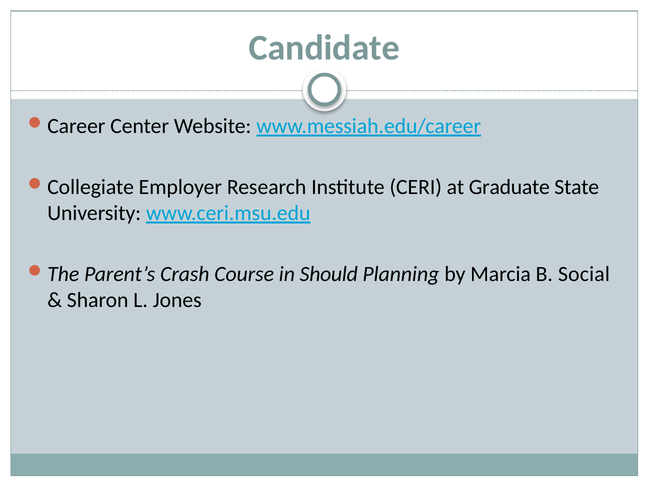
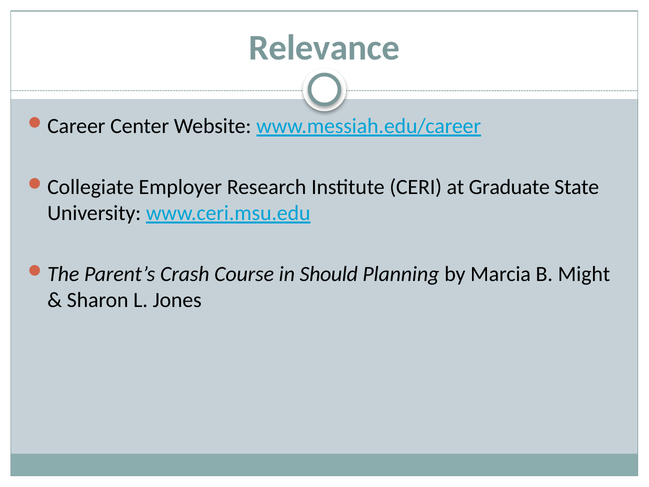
Candidate: Candidate -> Relevance
Social: Social -> Might
